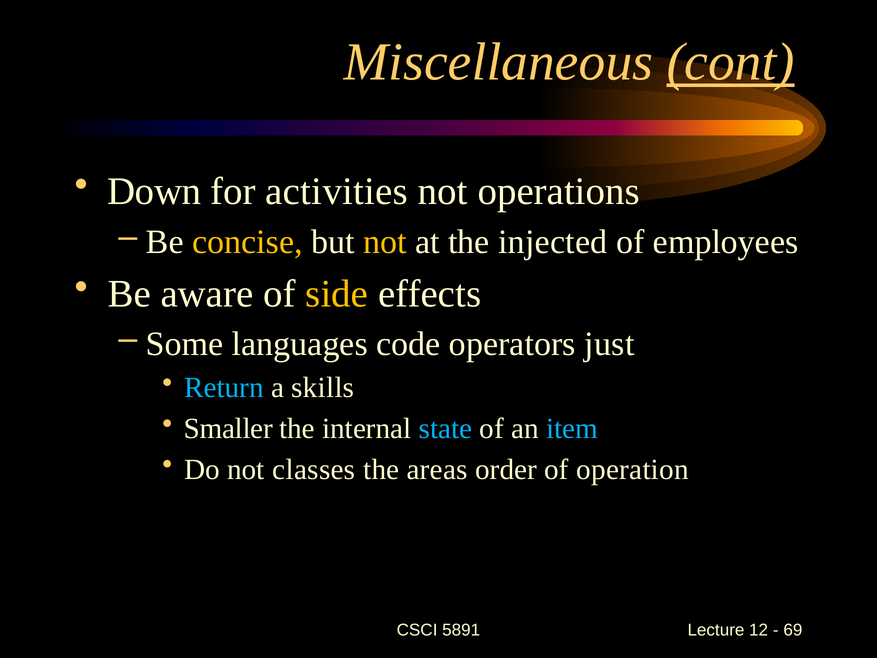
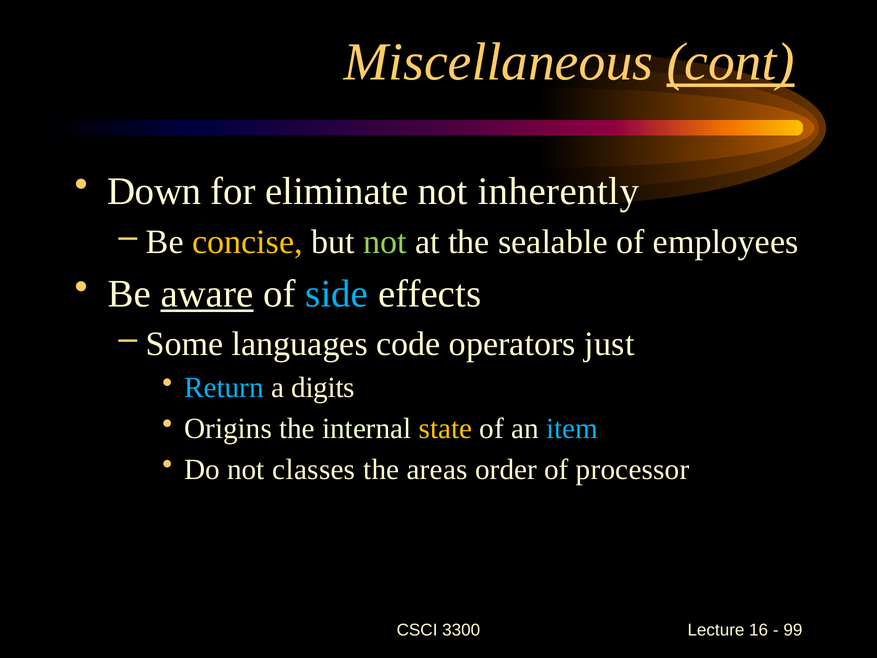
activities: activities -> eliminate
operations: operations -> inherently
not at (385, 242) colour: yellow -> light green
injected: injected -> sealable
aware underline: none -> present
side colour: yellow -> light blue
skills: skills -> digits
Smaller: Smaller -> Origins
state colour: light blue -> yellow
operation: operation -> processor
5891: 5891 -> 3300
12: 12 -> 16
69: 69 -> 99
